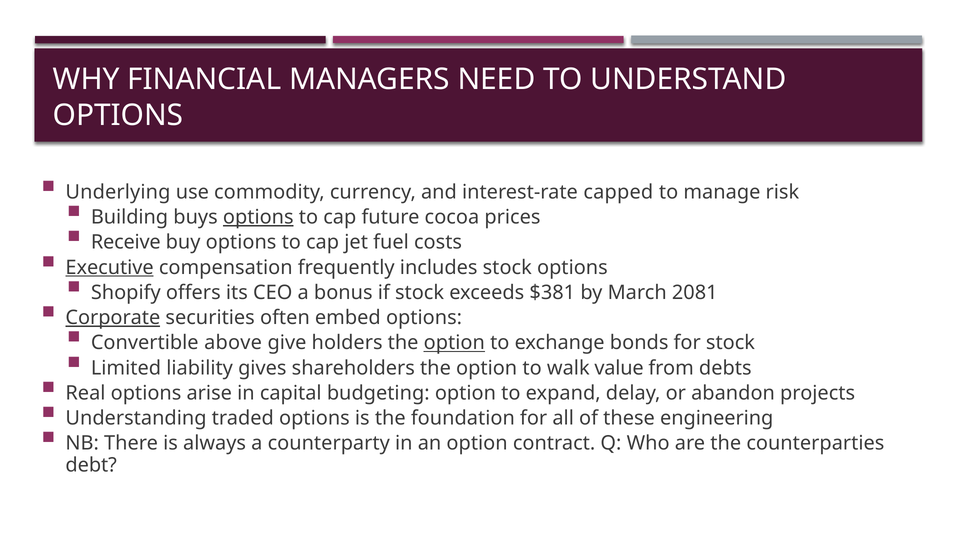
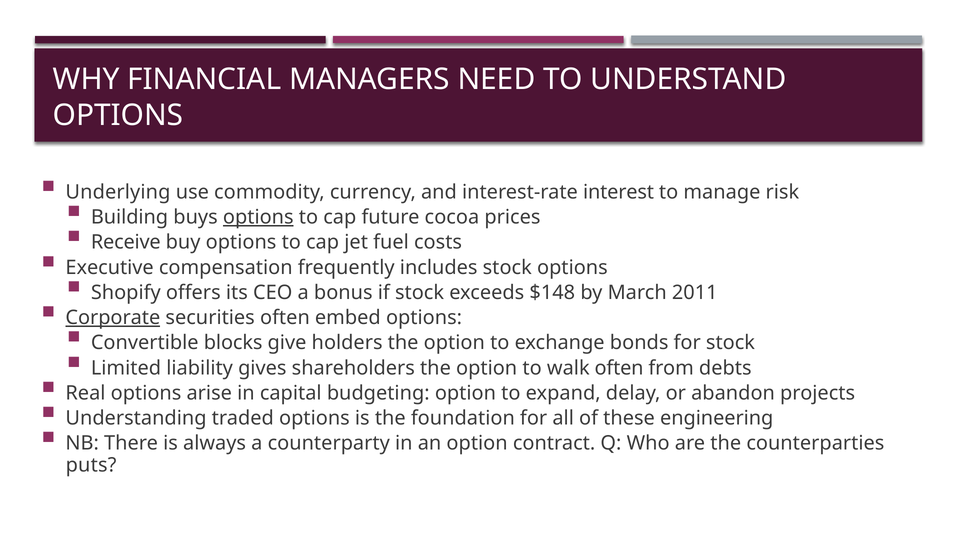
capped: capped -> interest
Executive underline: present -> none
$381: $381 -> $148
2081: 2081 -> 2011
above: above -> blocks
option at (454, 342) underline: present -> none
walk value: value -> often
debt: debt -> puts
